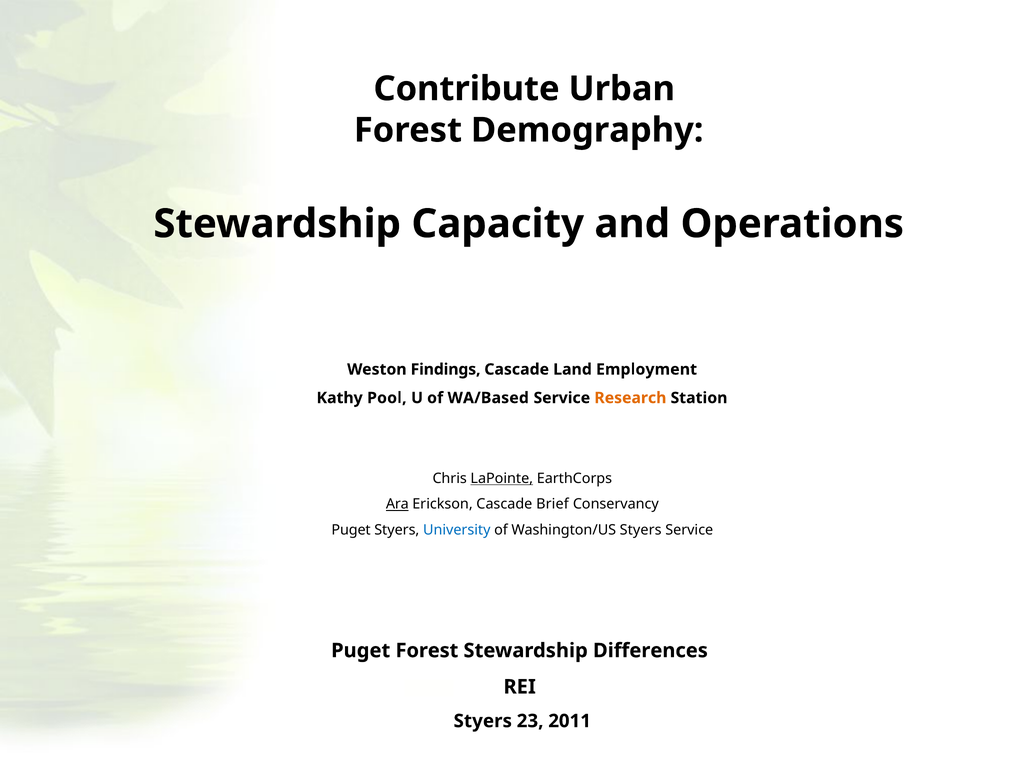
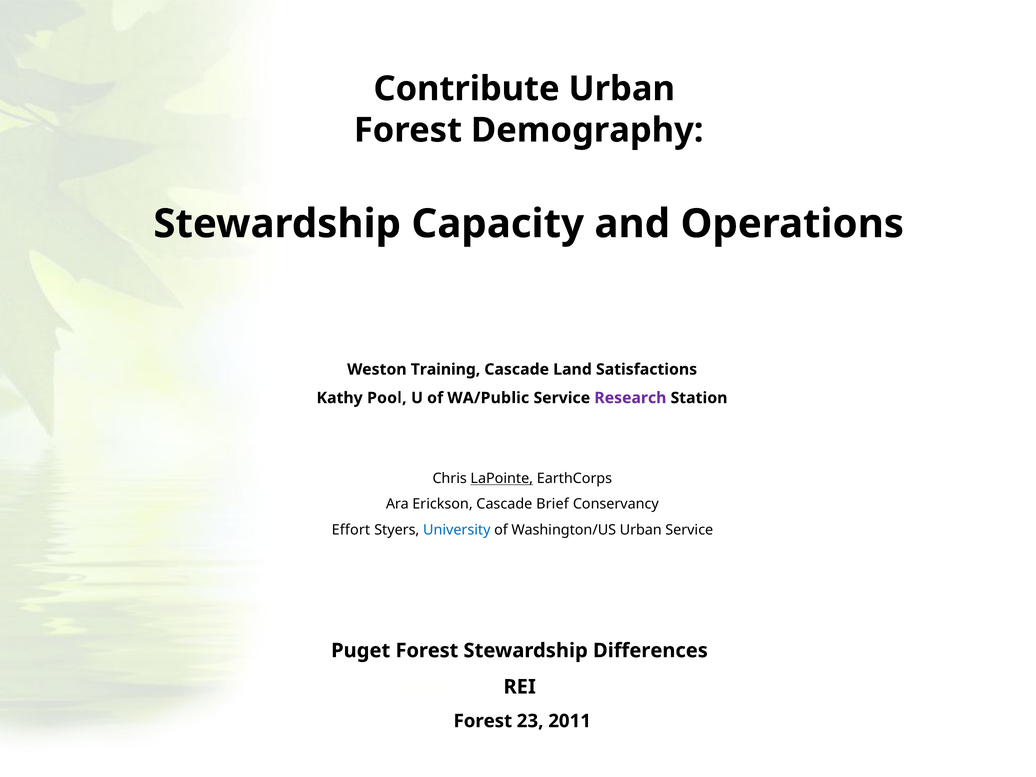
Findings: Findings -> Training
Employment: Employment -> Satisfactions
WA/Based: WA/Based -> WA/Public
Research colour: orange -> purple
Ara underline: present -> none
Puget at (351, 530): Puget -> Effort
Washington/US Styers: Styers -> Urban
Styers at (483, 721): Styers -> Forest
